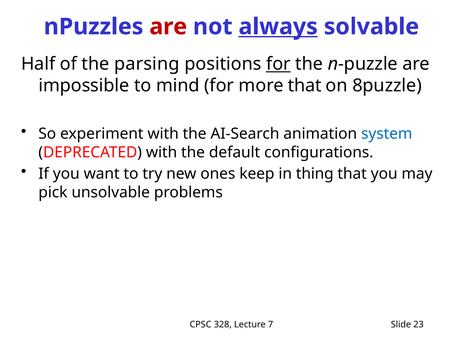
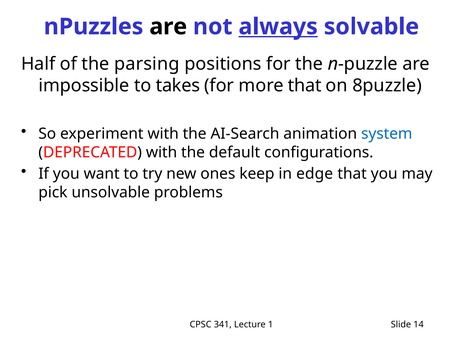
are at (168, 27) colour: red -> black
for at (278, 64) underline: present -> none
mind: mind -> takes
thing: thing -> edge
328: 328 -> 341
7: 7 -> 1
23: 23 -> 14
